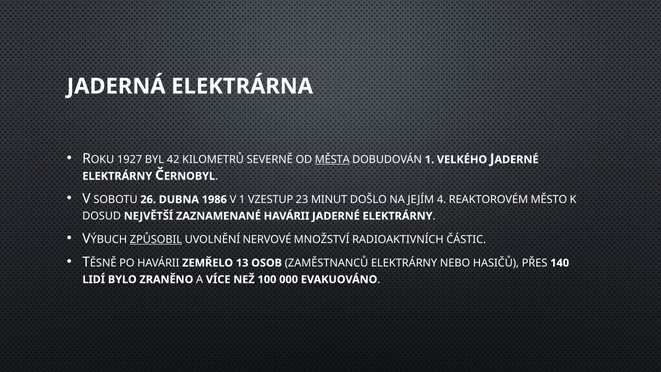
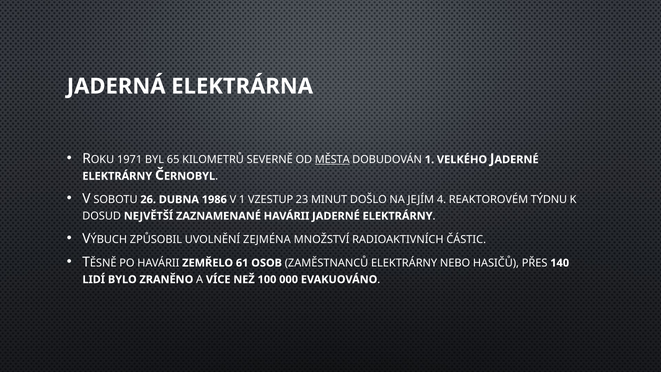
1927: 1927 -> 1971
42: 42 -> 65
MĚSTO: MĚSTO -> TÝDNU
ZPŮSOBIL underline: present -> none
NERVOVÉ: NERVOVÉ -> ZEJMÉNA
13: 13 -> 61
